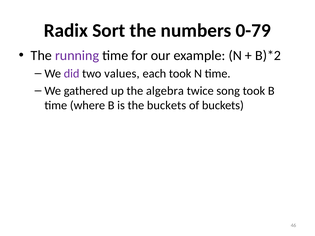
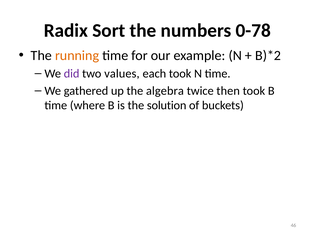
0-79: 0-79 -> 0-78
running colour: purple -> orange
song: song -> then
the buckets: buckets -> solution
